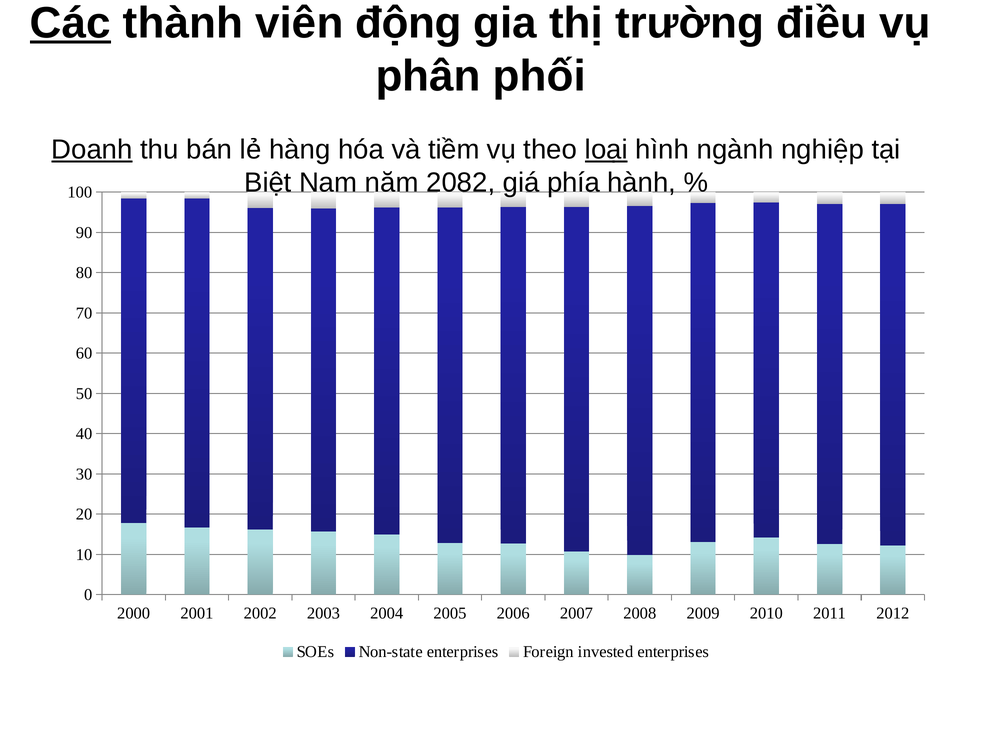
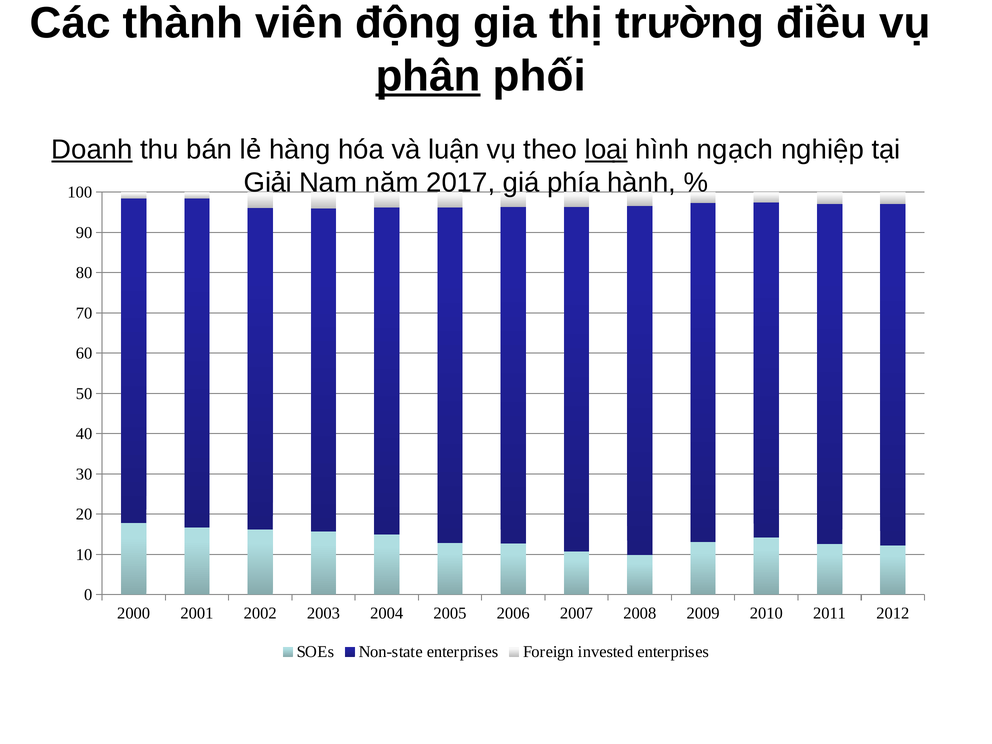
Các underline: present -> none
phân underline: none -> present
tiềm: tiềm -> luận
ngành: ngành -> ngạch
Biệt: Biệt -> Giải
2082: 2082 -> 2017
